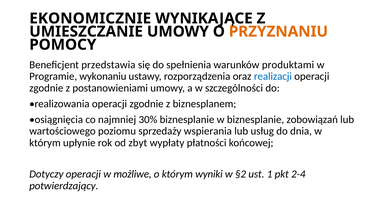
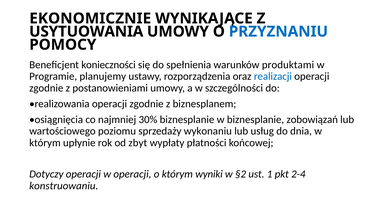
UMIESZCZANIE: UMIESZCZANIE -> USYTUOWANIA
PRZYZNANIU colour: orange -> blue
przedstawia: przedstawia -> konieczności
wykonaniu: wykonaniu -> planujemy
wspierania: wspierania -> wykonaniu
w możliwe: możliwe -> operacji
potwierdzający: potwierdzający -> konstruowaniu
